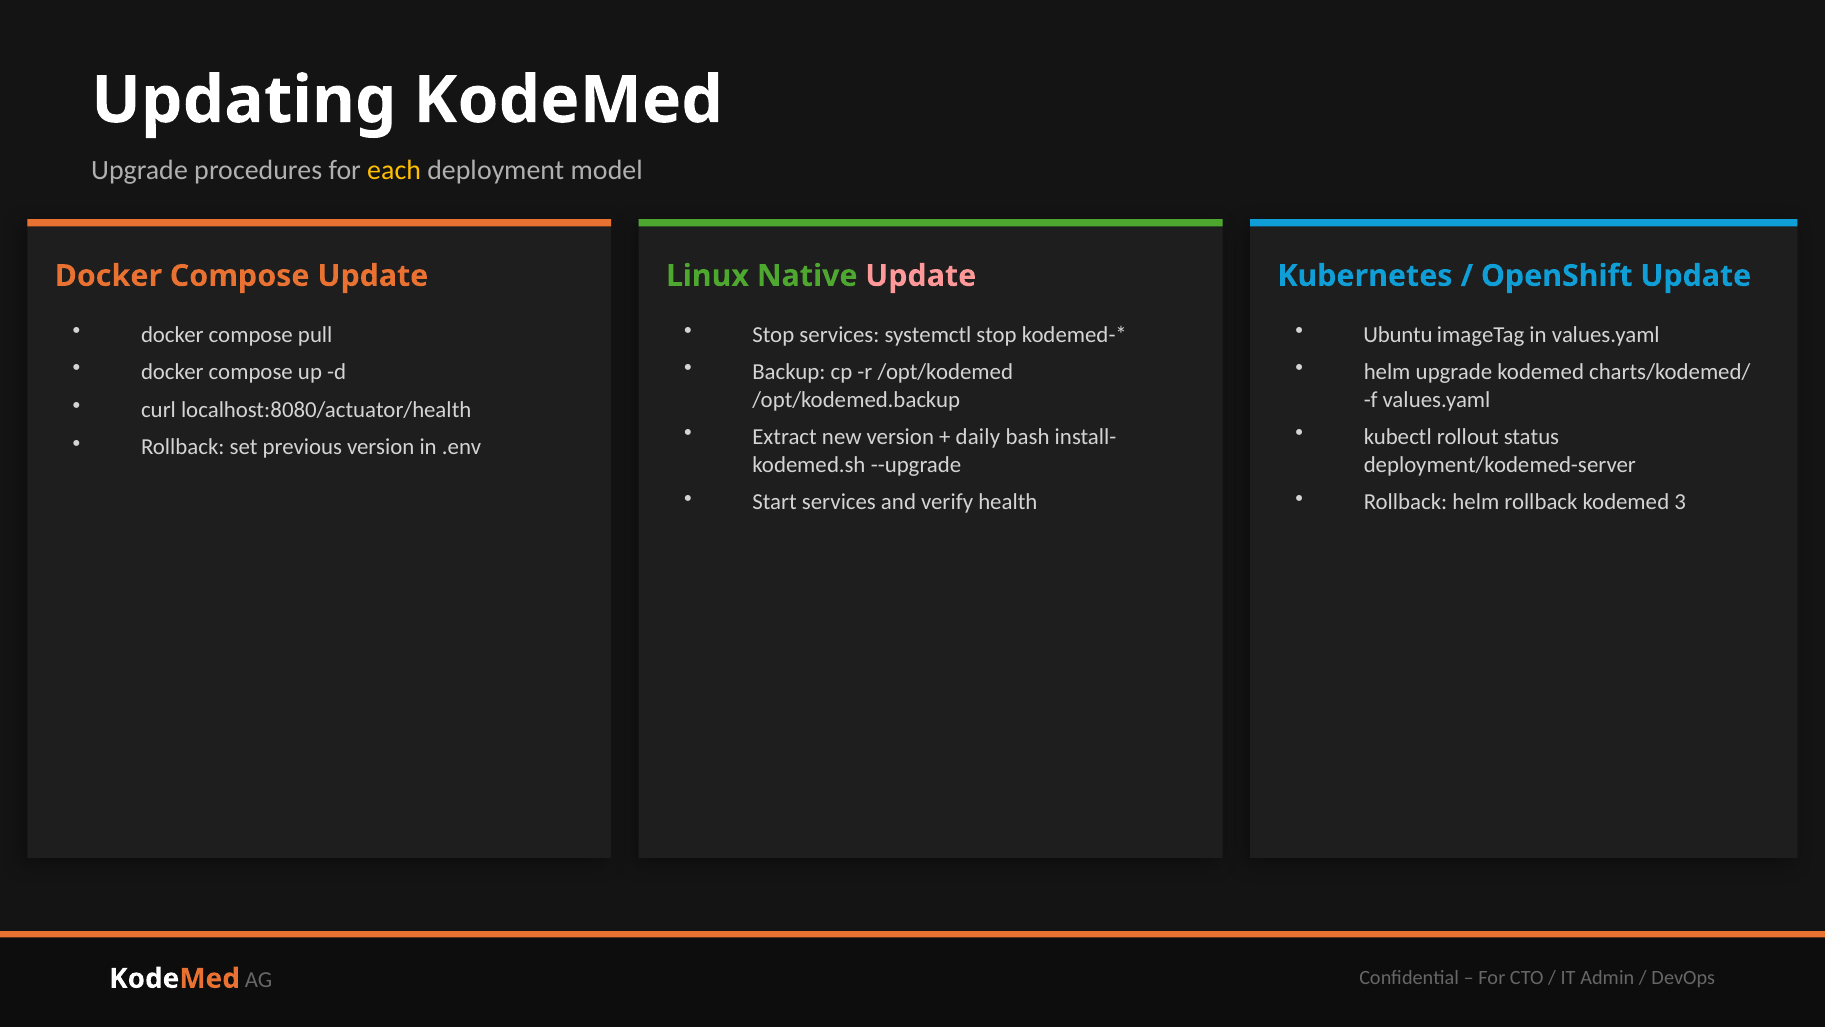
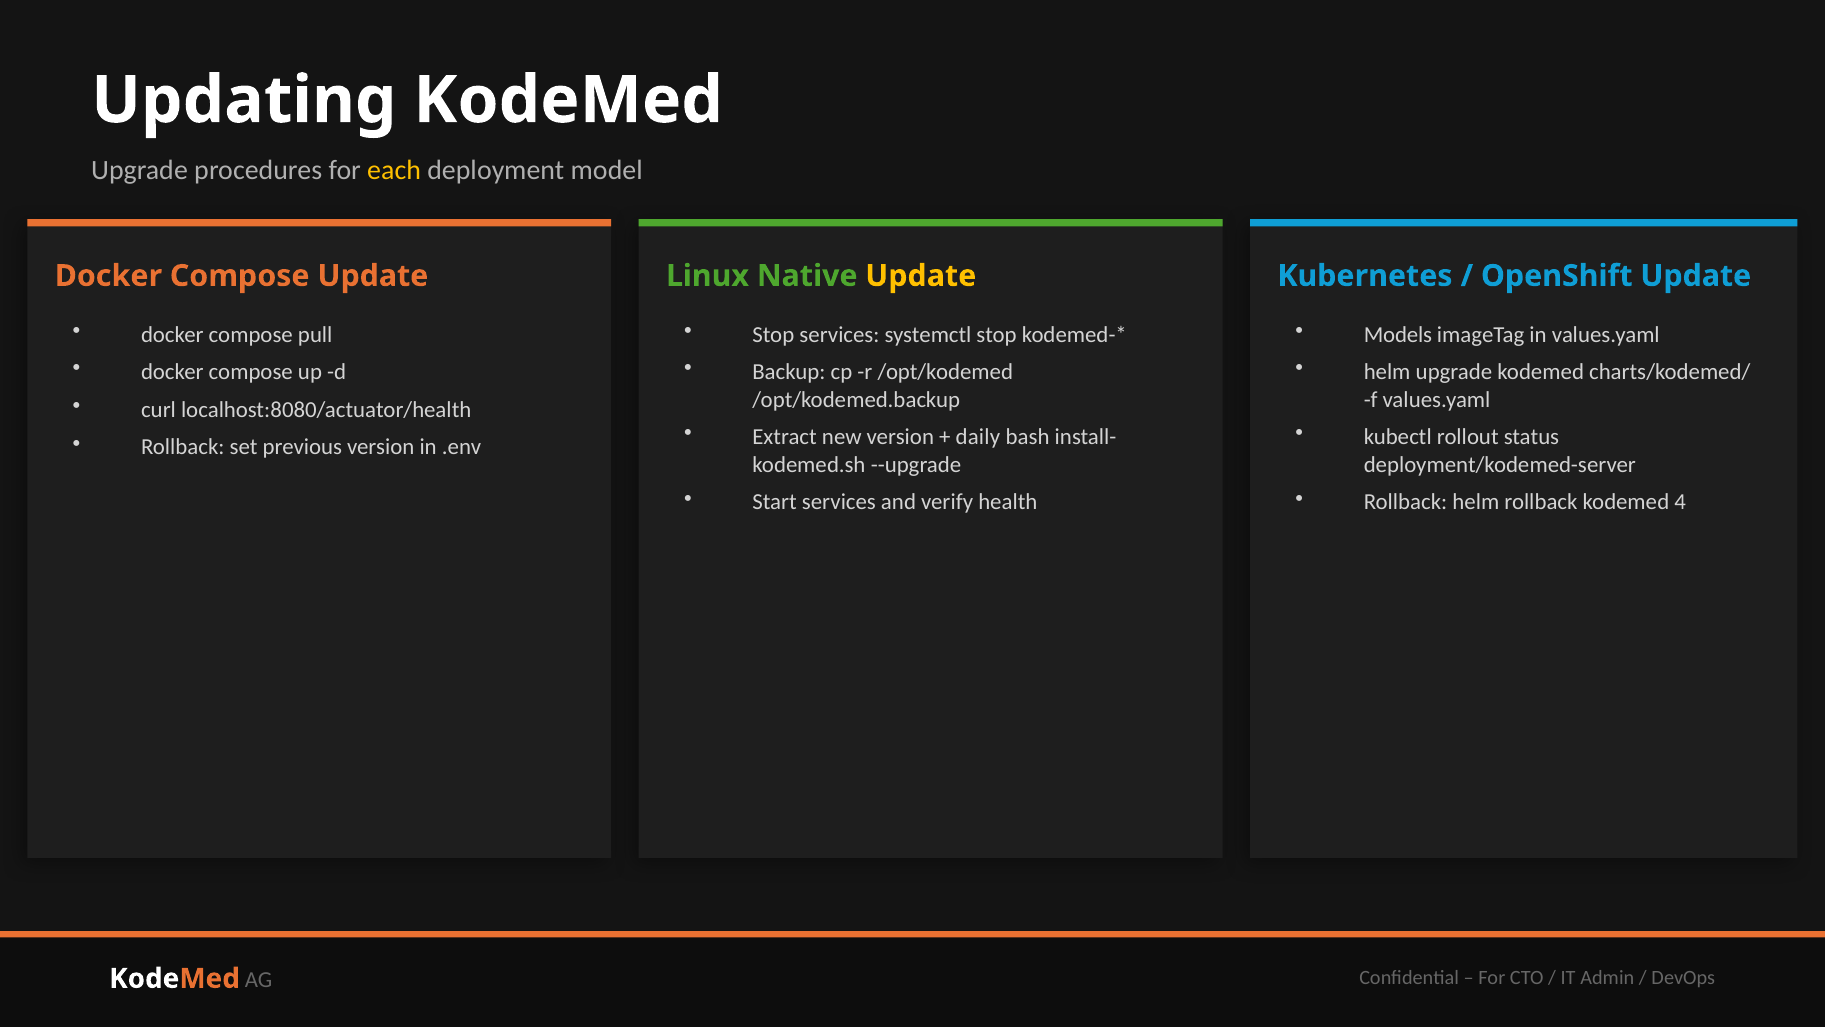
Update at (921, 276) colour: pink -> yellow
Ubuntu: Ubuntu -> Models
3: 3 -> 4
